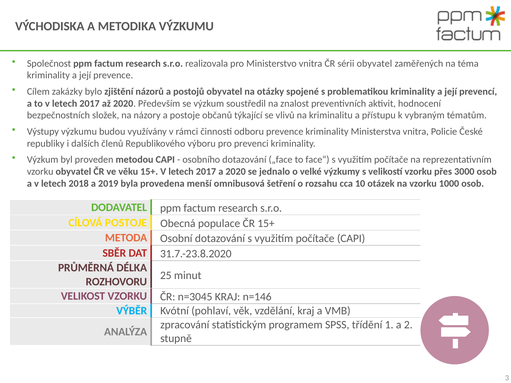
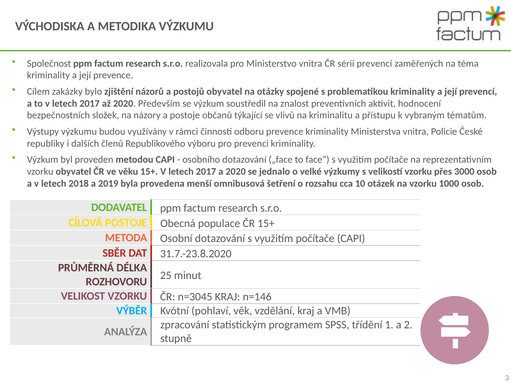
sérii obyvatel: obyvatel -> prevencí
